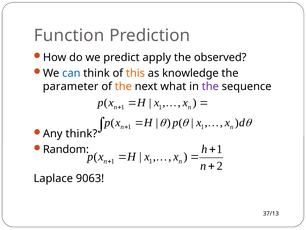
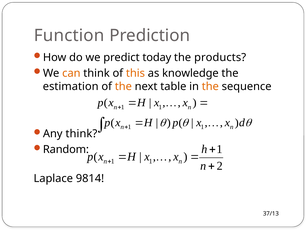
apply: apply -> today
observed: observed -> products
can colour: blue -> orange
parameter: parameter -> estimation
what: what -> table
the at (210, 86) colour: purple -> orange
9063: 9063 -> 9814
